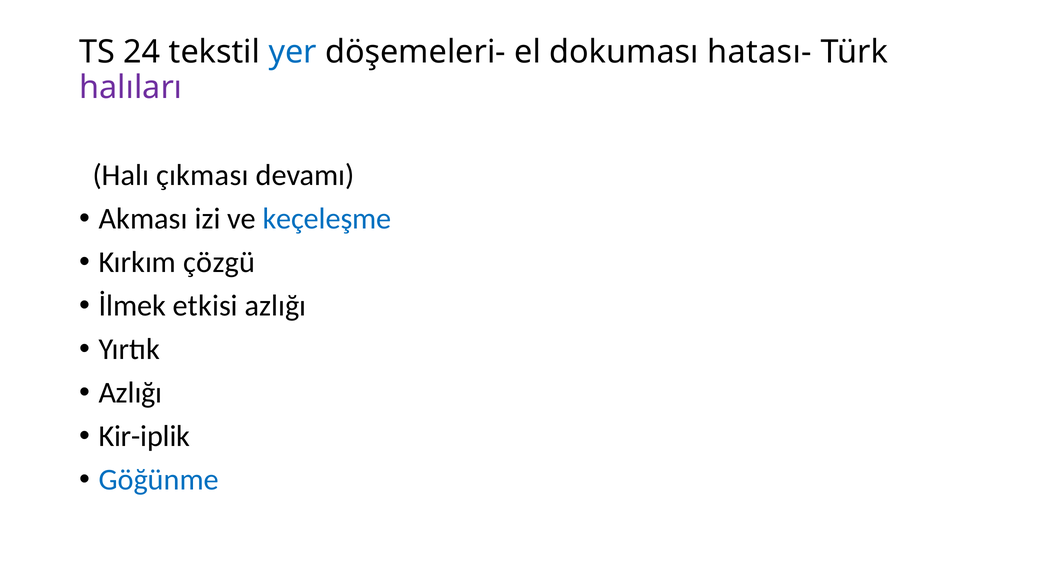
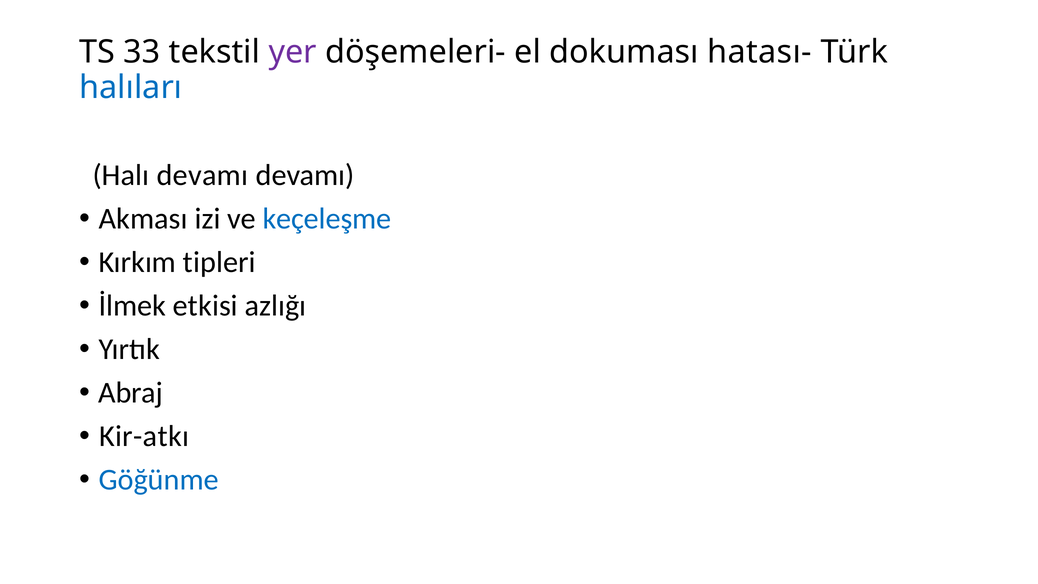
24: 24 -> 33
yer colour: blue -> purple
halıları colour: purple -> blue
Halı çıkması: çıkması -> devamı
çözgü: çözgü -> tipleri
Azlığı at (131, 393): Azlığı -> Abraj
Kir-iplik: Kir-iplik -> Kir-atkı
